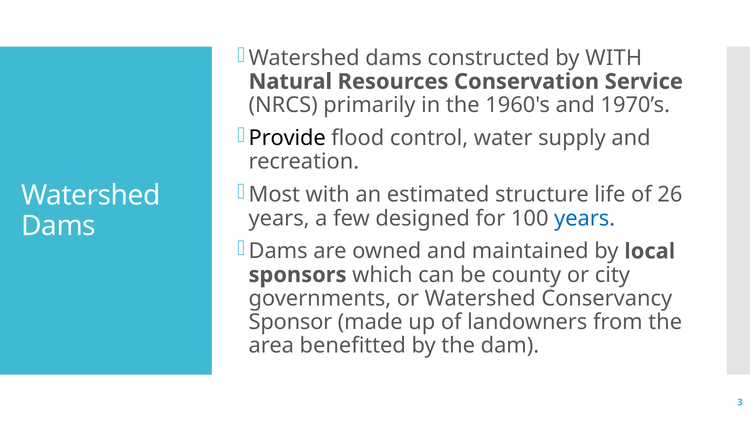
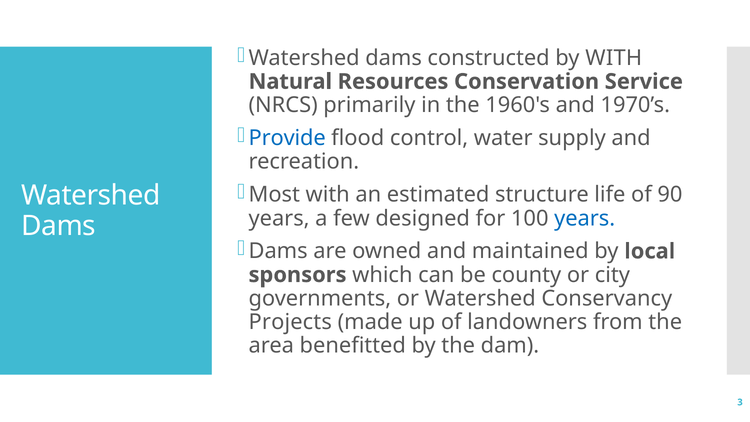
Provide colour: black -> blue
26: 26 -> 90
Sponsor: Sponsor -> Projects
